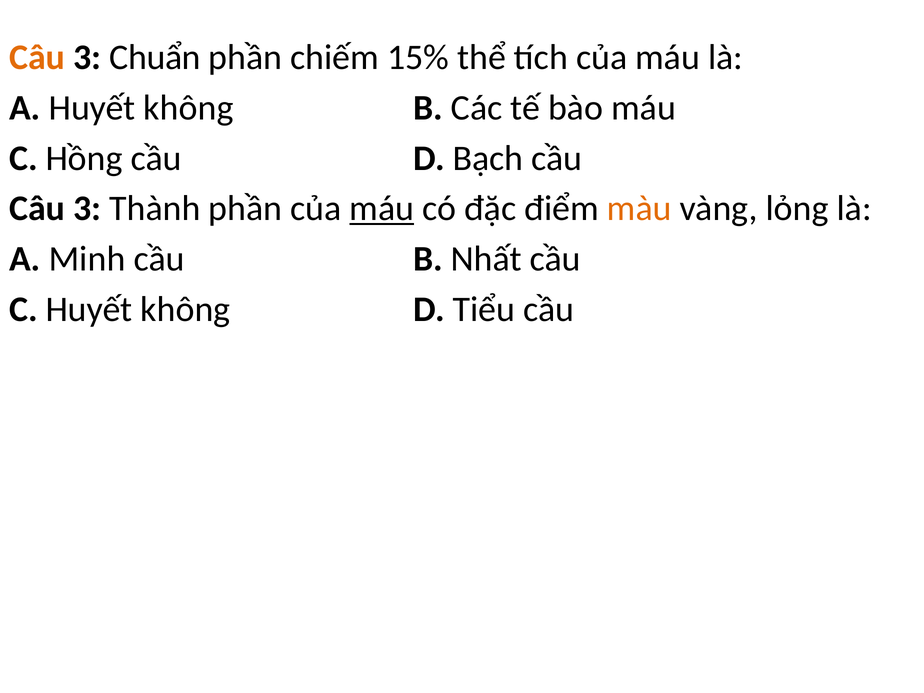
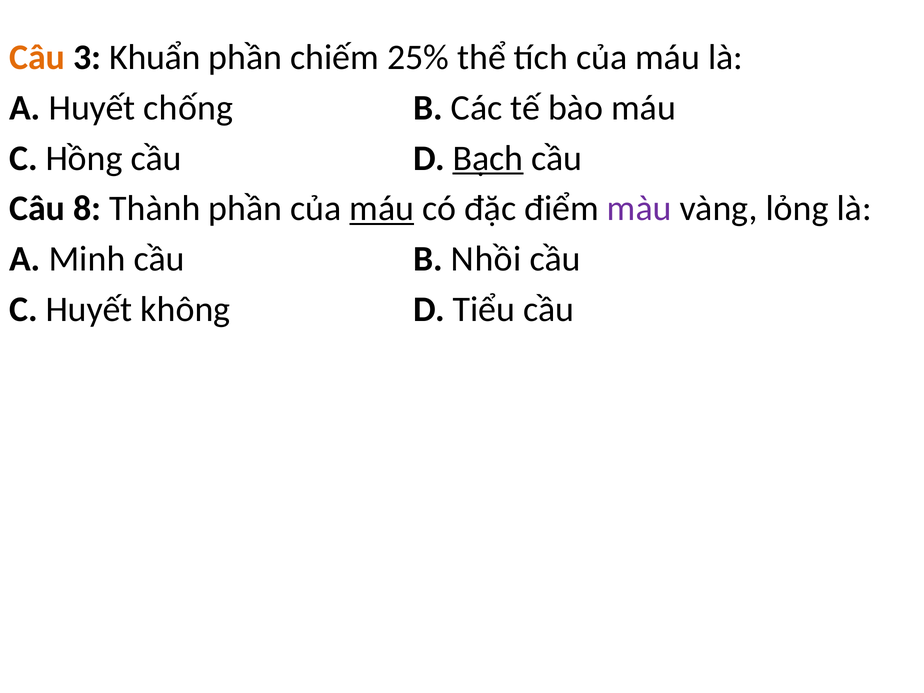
Chuẩn: Chuẩn -> Khuẩn
15%: 15% -> 25%
A Huyết không: không -> chống
Bạch underline: none -> present
3 at (87, 209): 3 -> 8
màu colour: orange -> purple
Nhất: Nhất -> Nhồi
